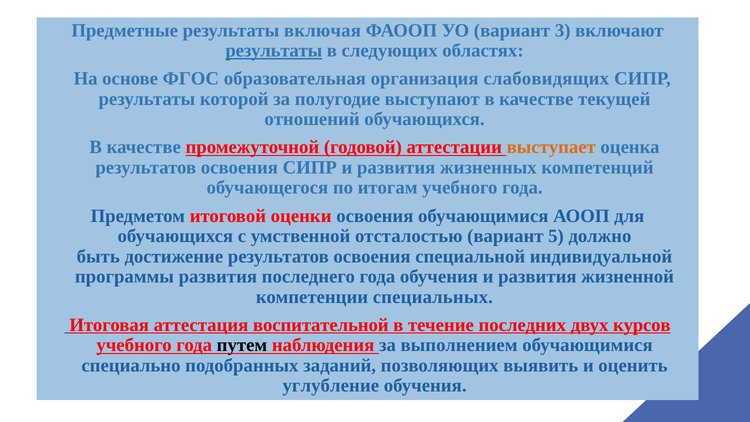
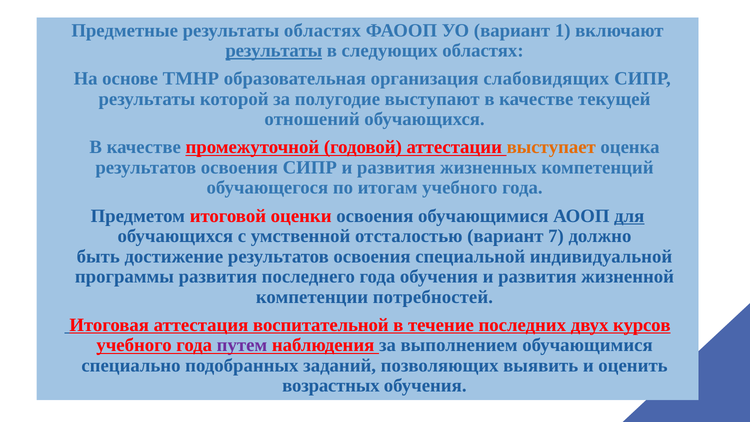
результаты включая: включая -> областях
3: 3 -> 1
ФГОС: ФГОС -> ТМНР
для underline: none -> present
5: 5 -> 7
специальных: специальных -> потребностей
путем colour: black -> purple
углубление: углубление -> возрастных
